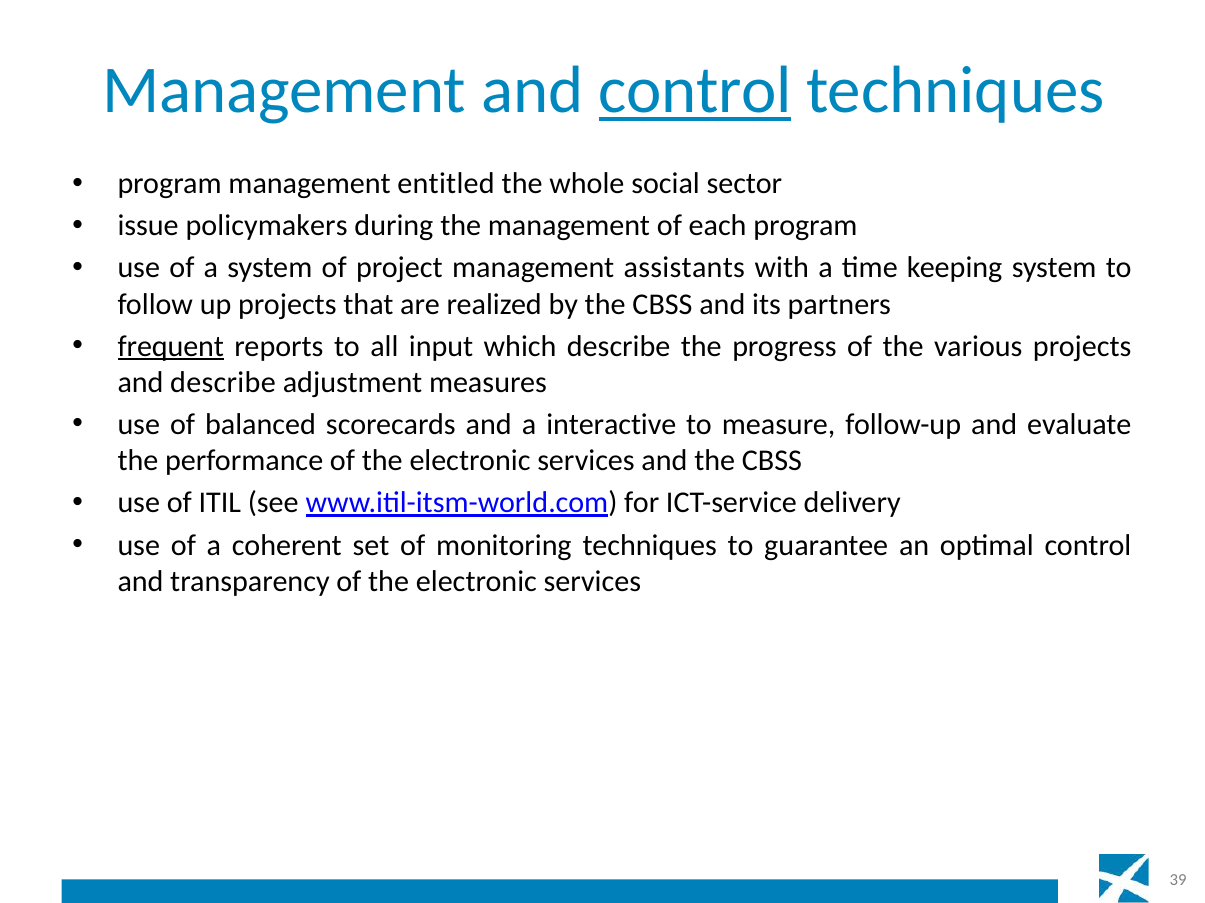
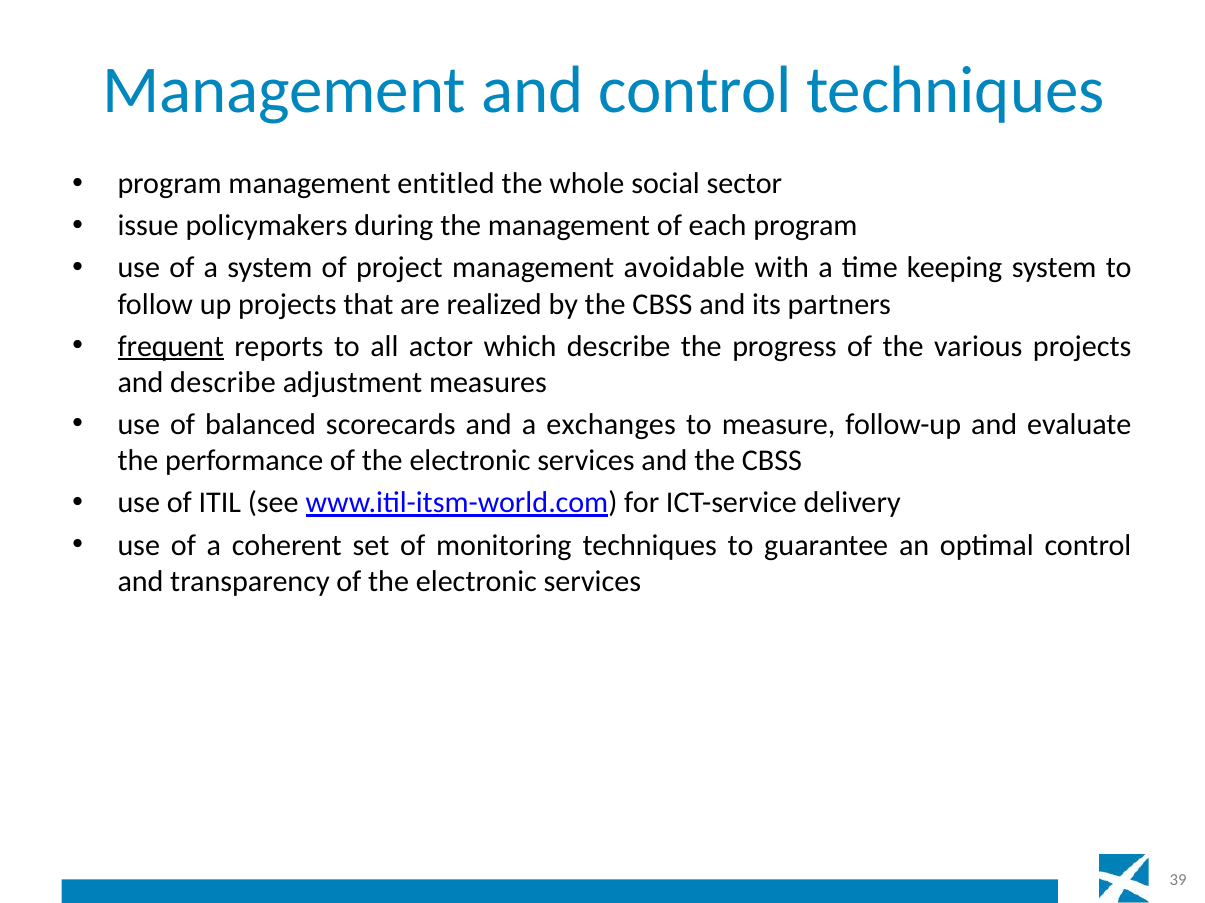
control at (695, 90) underline: present -> none
assistants: assistants -> avoidable
input: input -> actor
interactive: interactive -> exchanges
